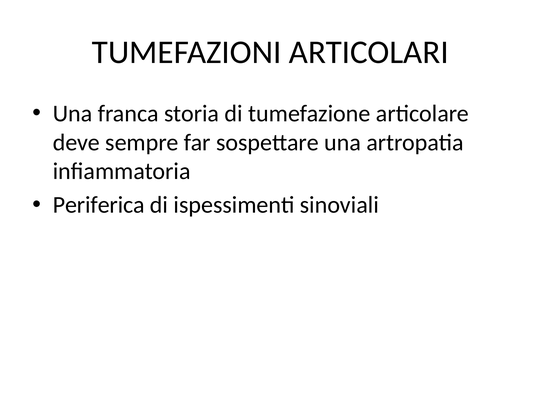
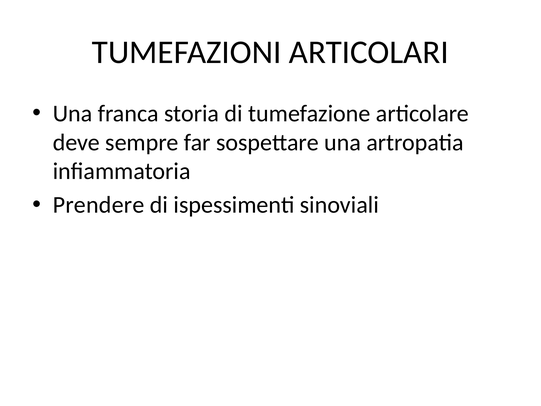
Periferica: Periferica -> Prendere
